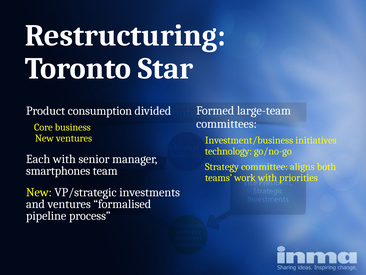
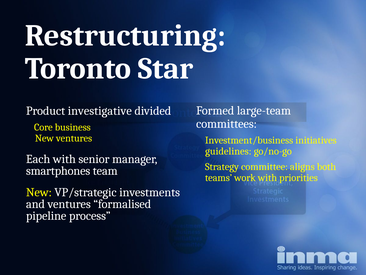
consumption: consumption -> investigative
technology: technology -> guidelines
